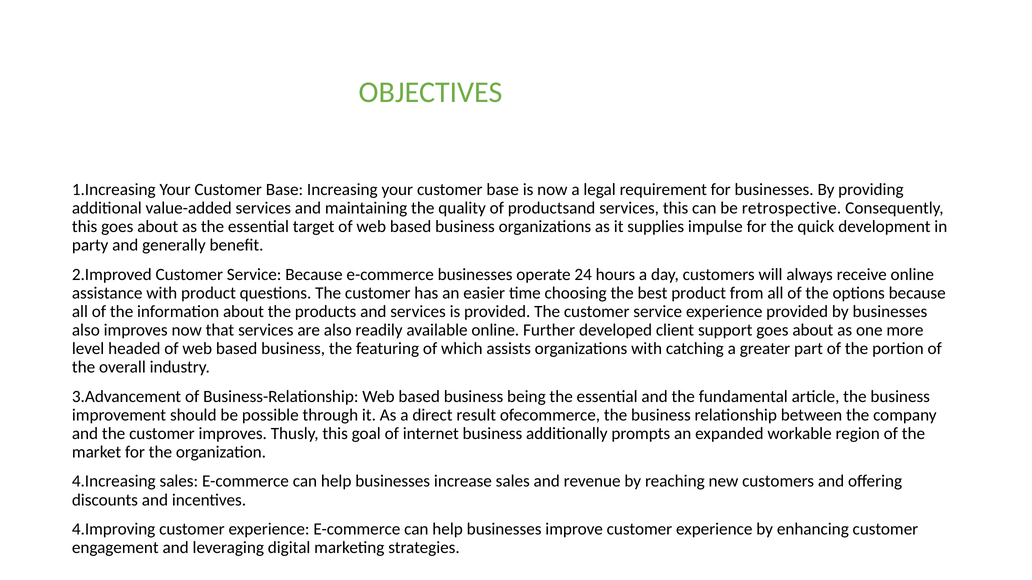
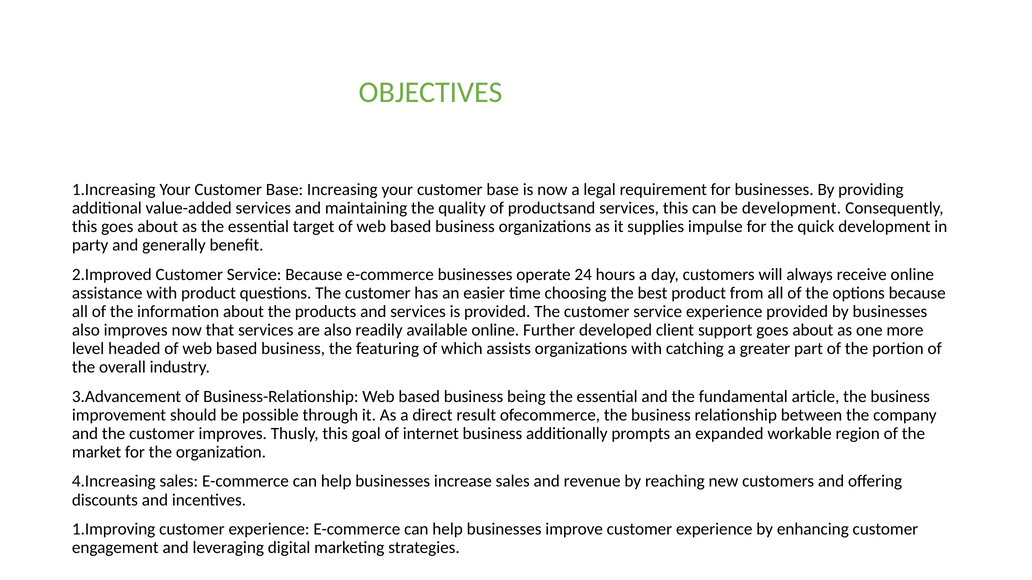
be retrospective: retrospective -> development
4.Improving: 4.Improving -> 1.Improving
